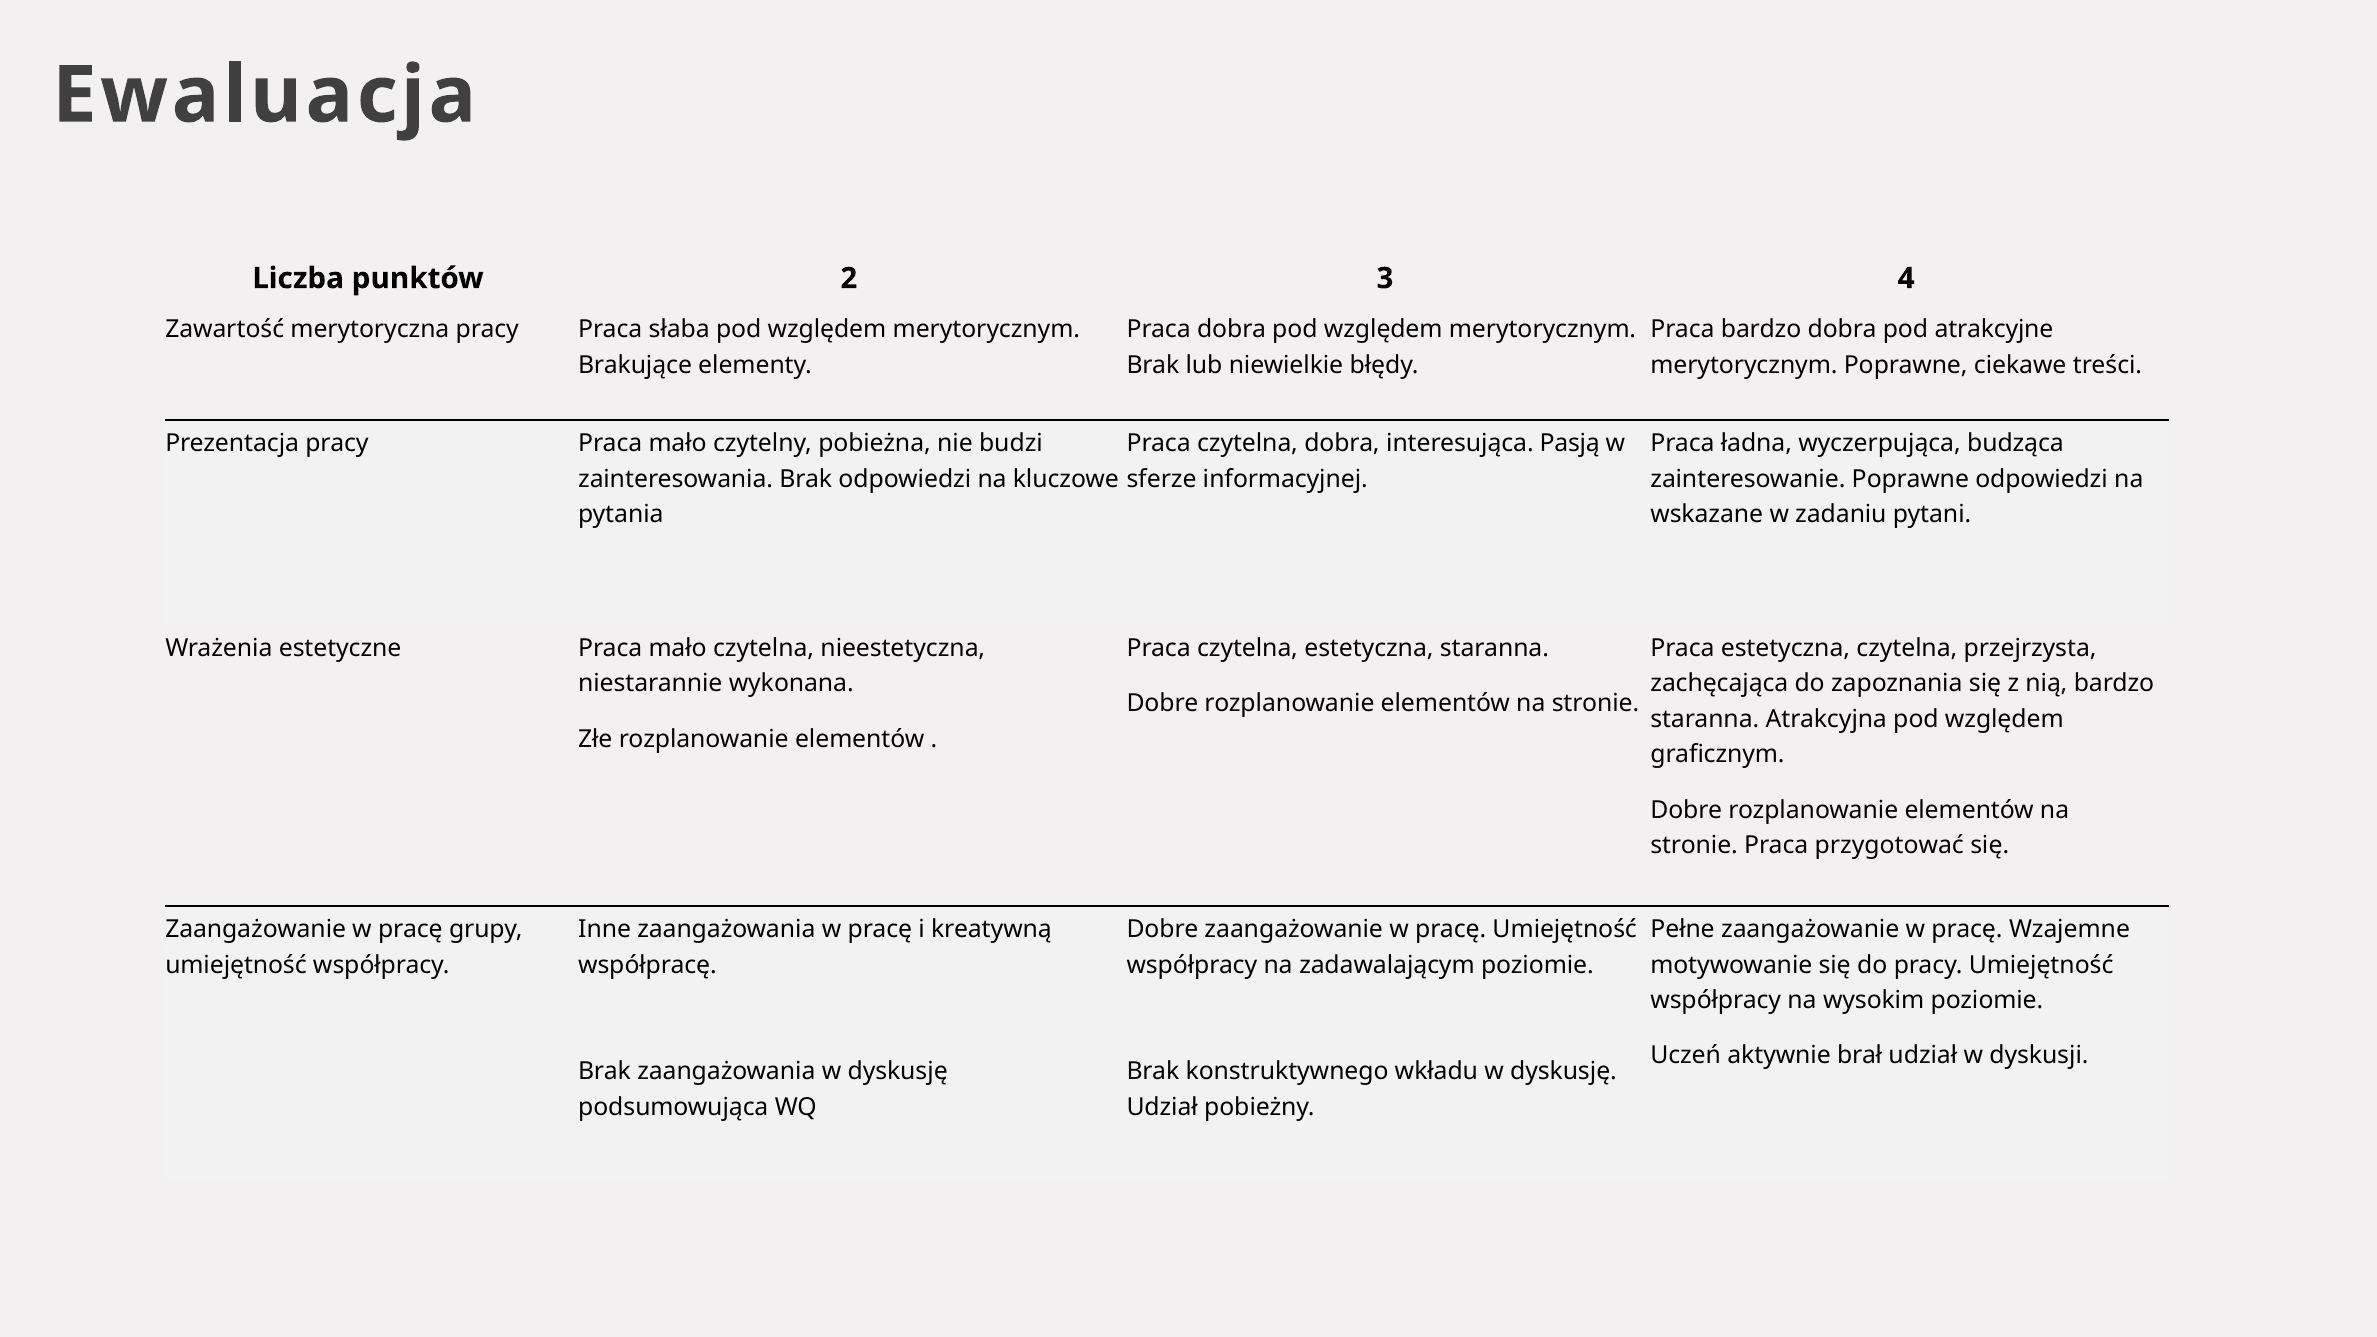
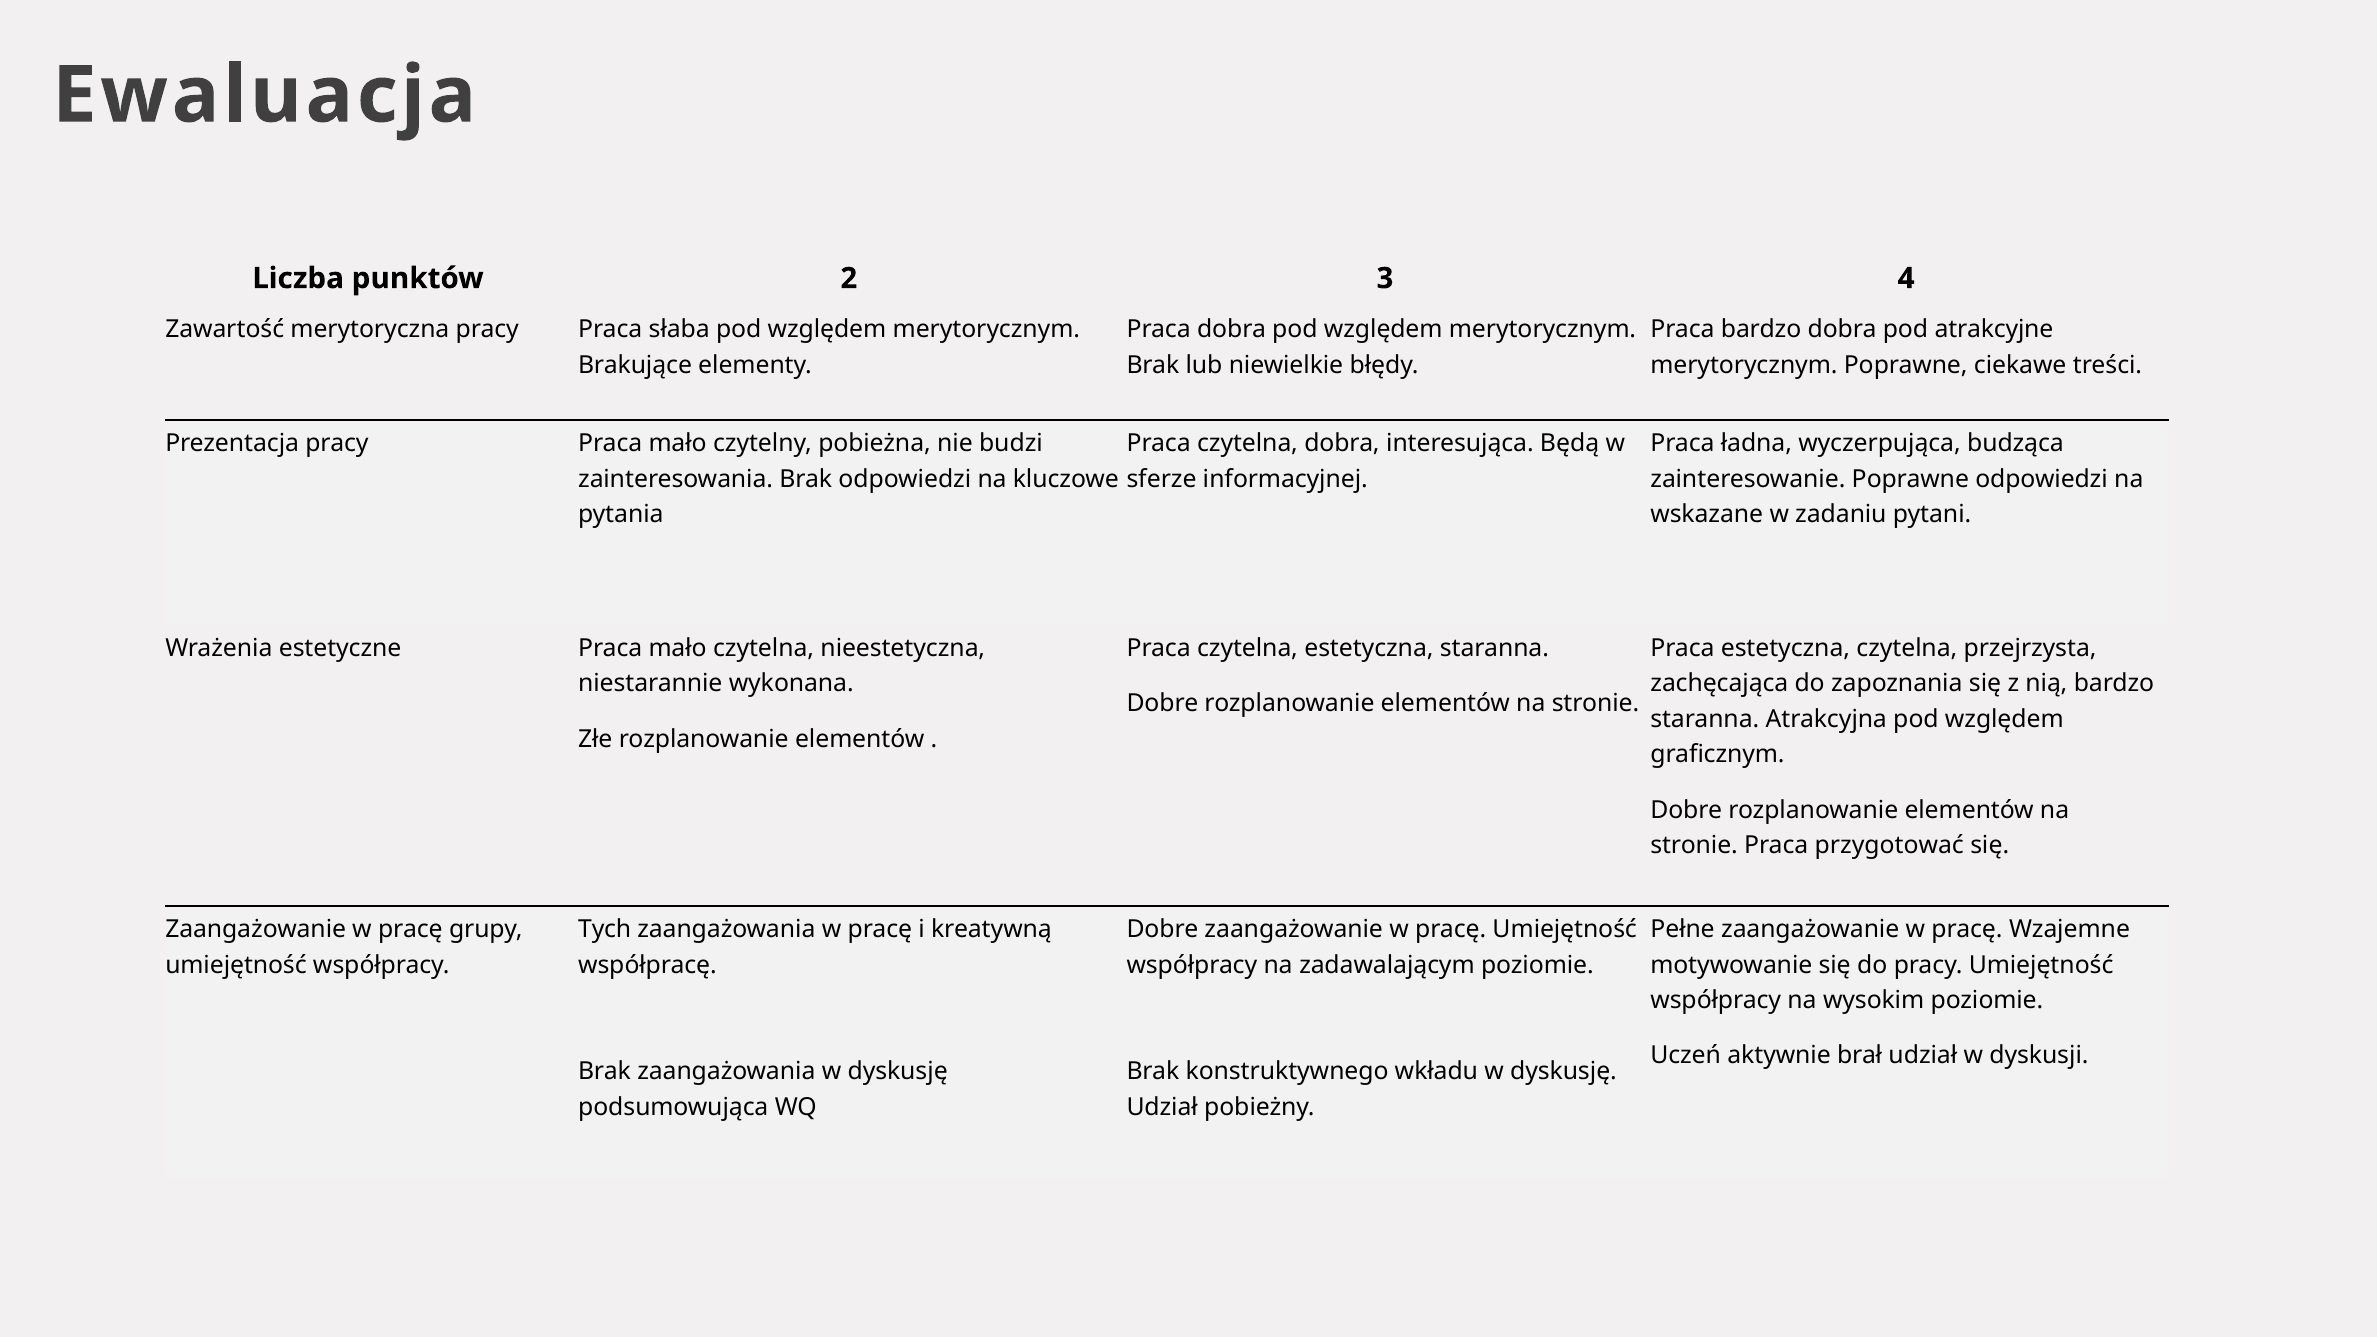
Pasją: Pasją -> Będą
Inne: Inne -> Tych
